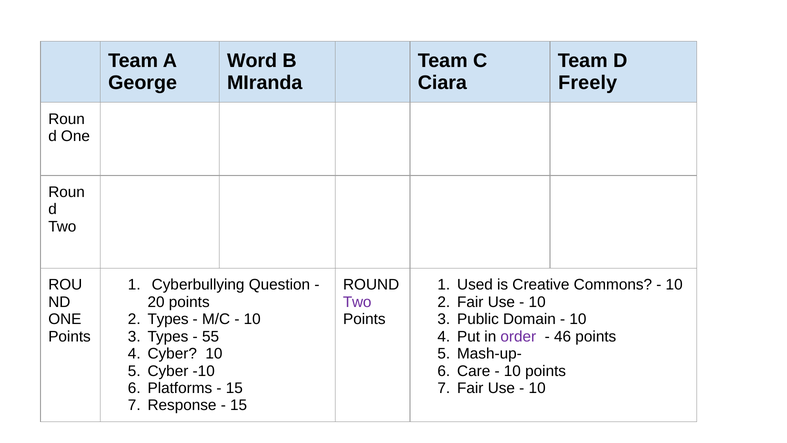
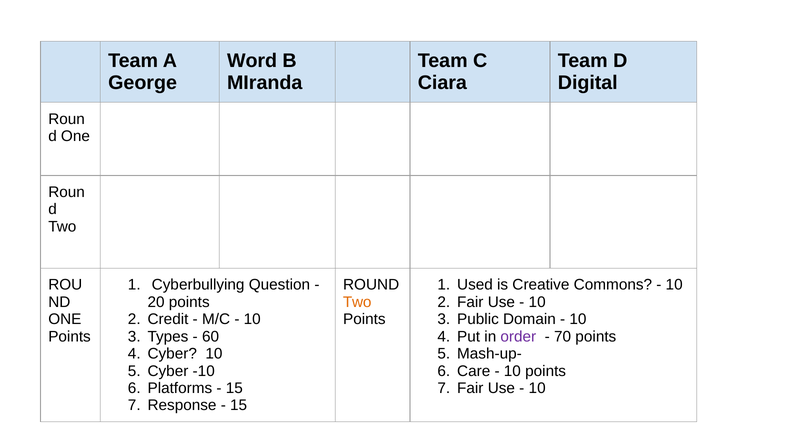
Freely: Freely -> Digital
Two at (357, 302) colour: purple -> orange
Types at (168, 319): Types -> Credit
55: 55 -> 60
46: 46 -> 70
